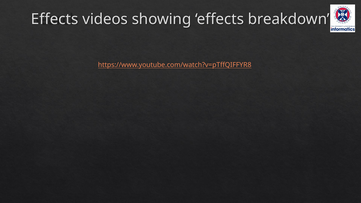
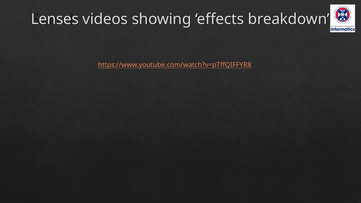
Effects at (55, 19): Effects -> Lenses
